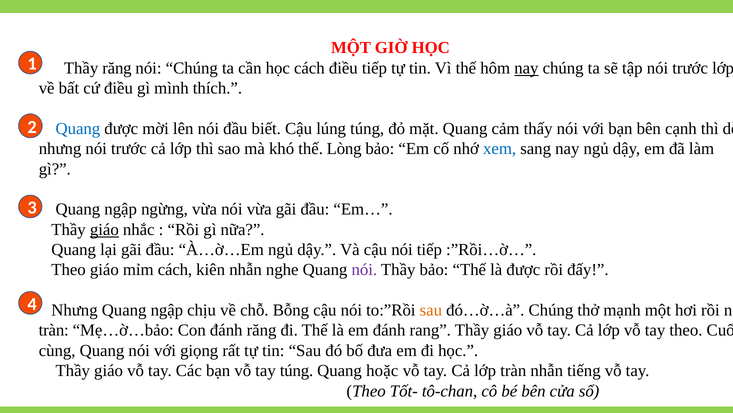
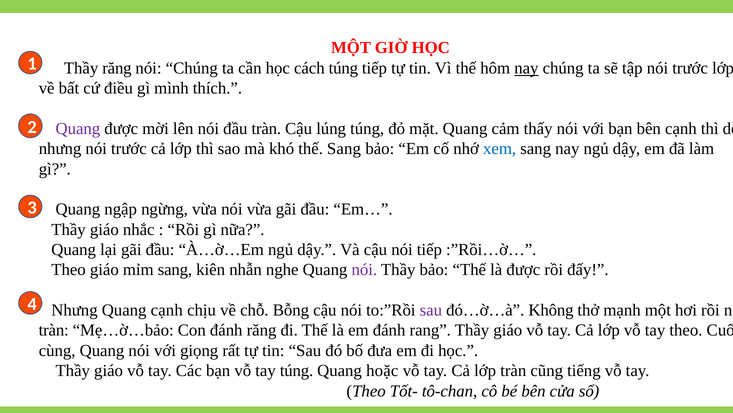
cách điều: điều -> túng
Quang at (78, 128) colour: blue -> purple
đầu biết: biết -> tràn
thế Lòng: Lòng -> Sang
giáo at (104, 229) underline: present -> none
mỉm cách: cách -> sang
Nhưng Quang ngập: ngập -> cạnh
sau at (431, 310) colour: orange -> purple
đó…ờ…à Chúng: Chúng -> Không
tràn nhẫn: nhẫn -> cũng
